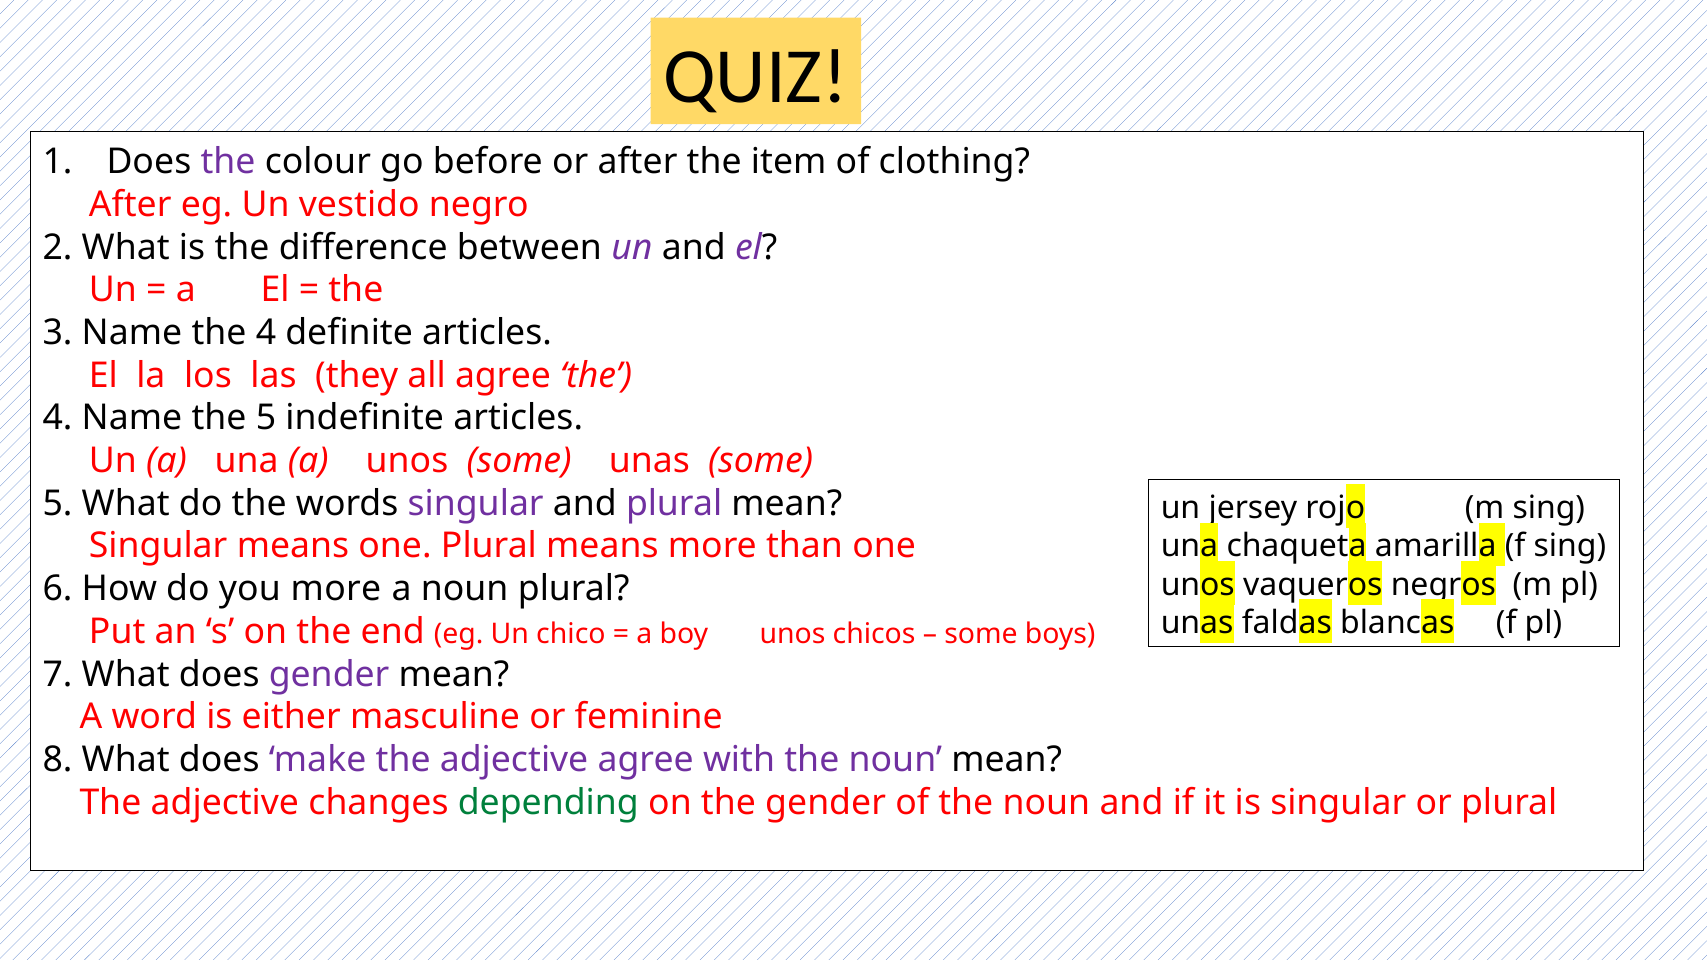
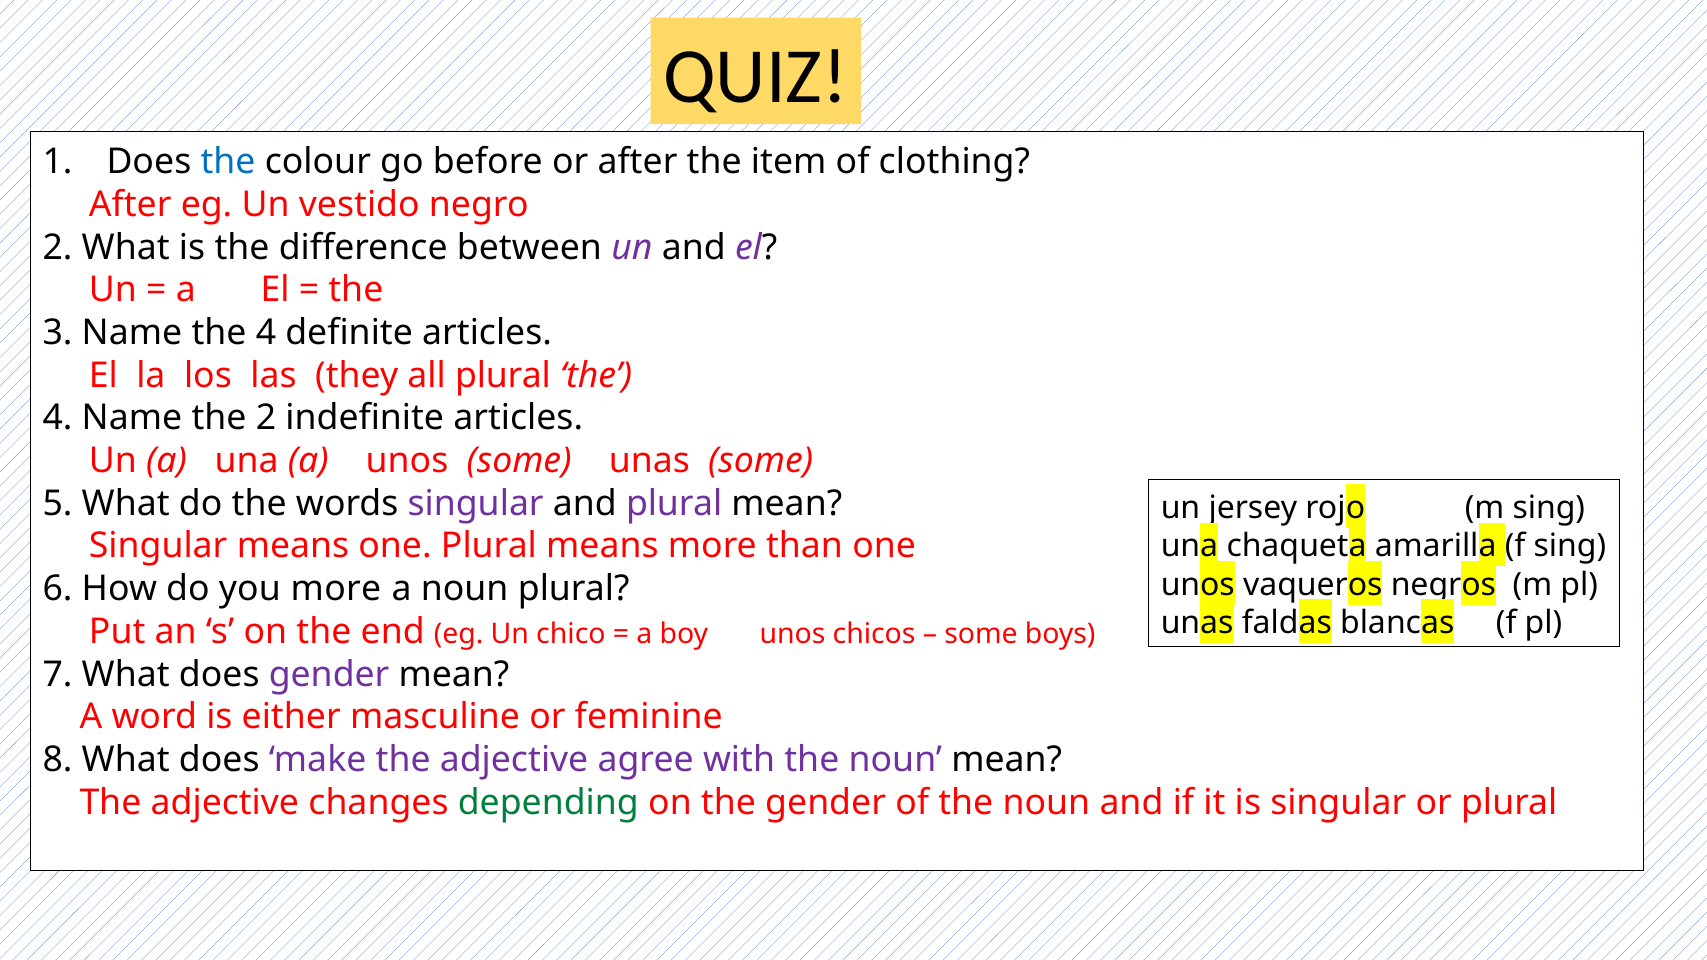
the at (228, 162) colour: purple -> blue
all agree: agree -> plural
the 5: 5 -> 2
